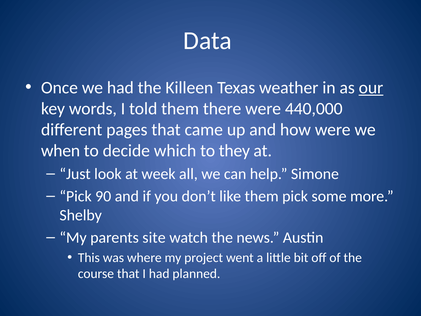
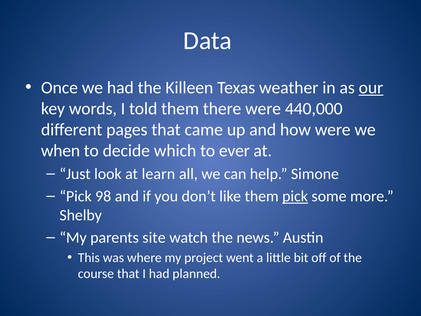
they: they -> ever
week: week -> learn
90: 90 -> 98
pick at (295, 196) underline: none -> present
